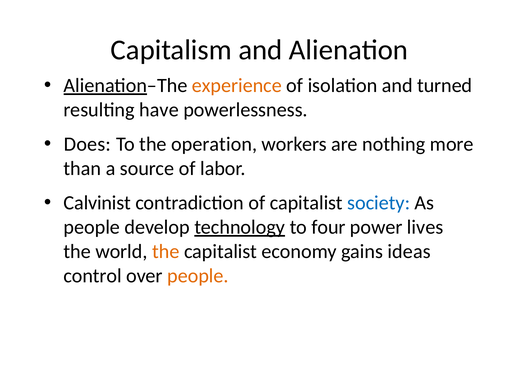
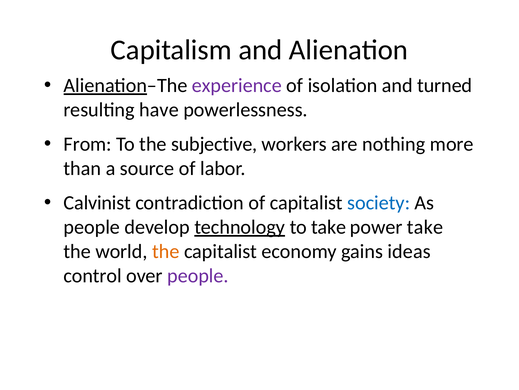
experience colour: orange -> purple
Does: Does -> From
operation: operation -> subjective
to four: four -> take
power lives: lives -> take
people at (198, 275) colour: orange -> purple
